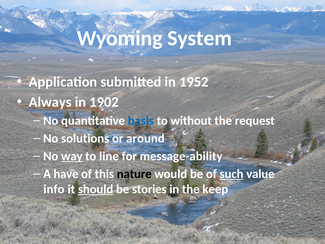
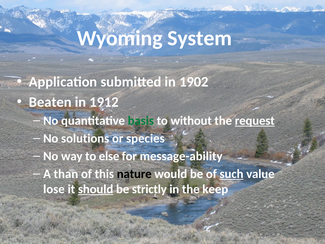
1952: 1952 -> 1902
Always: Always -> Beaten
1902: 1902 -> 1912
basis colour: blue -> green
request underline: none -> present
around: around -> species
way underline: present -> none
line: line -> else
have: have -> than
info: info -> lose
stories: stories -> strictly
